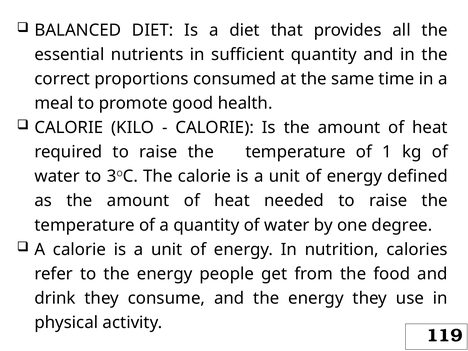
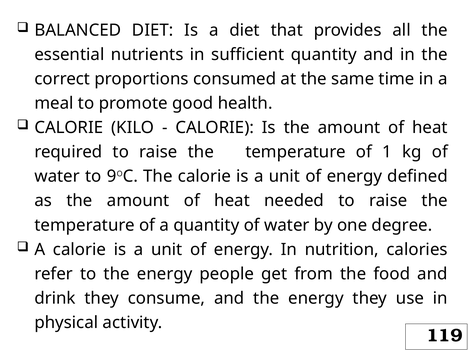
3: 3 -> 9
